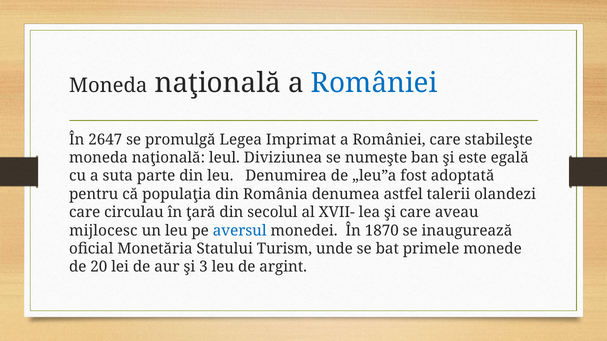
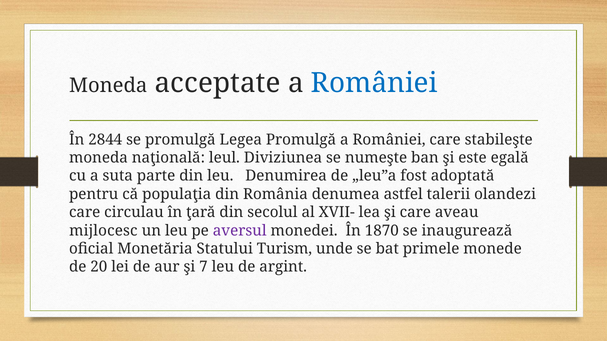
naţională at (218, 83): naţională -> acceptate
2647: 2647 -> 2844
Legea Imprimat: Imprimat -> Promulgă
aversul colour: blue -> purple
3: 3 -> 7
